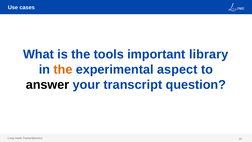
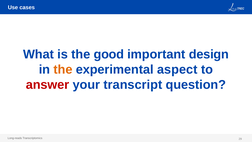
tools: tools -> good
library: library -> design
answer colour: black -> red
